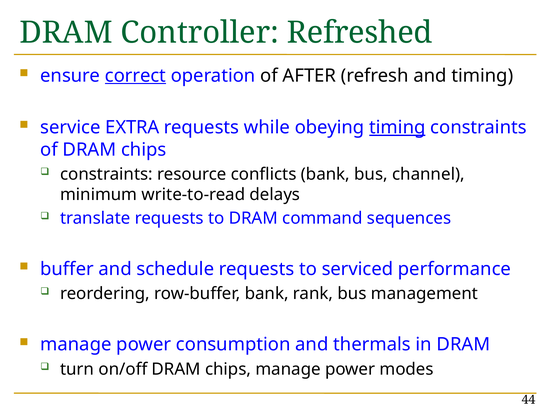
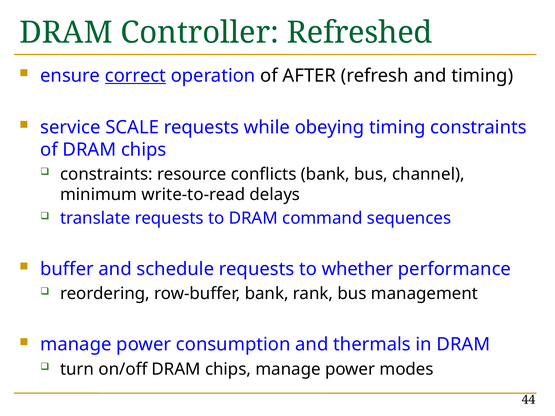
EXTRA: EXTRA -> SCALE
timing at (397, 127) underline: present -> none
serviced: serviced -> whether
